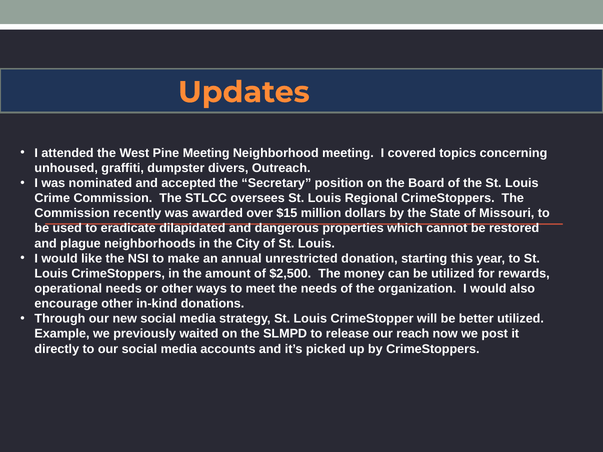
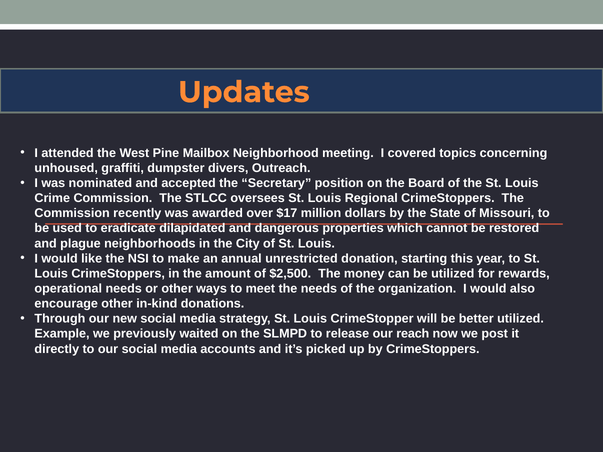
Pine Meeting: Meeting -> Mailbox
$15: $15 -> $17
